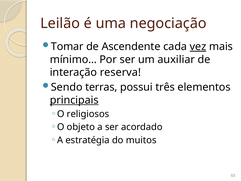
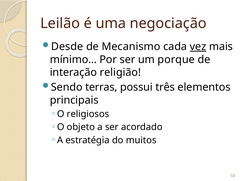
Tomar: Tomar -> Desde
Ascendente: Ascendente -> Mecanismo
auxiliar: auxiliar -> porque
reserva: reserva -> religião
principais underline: present -> none
